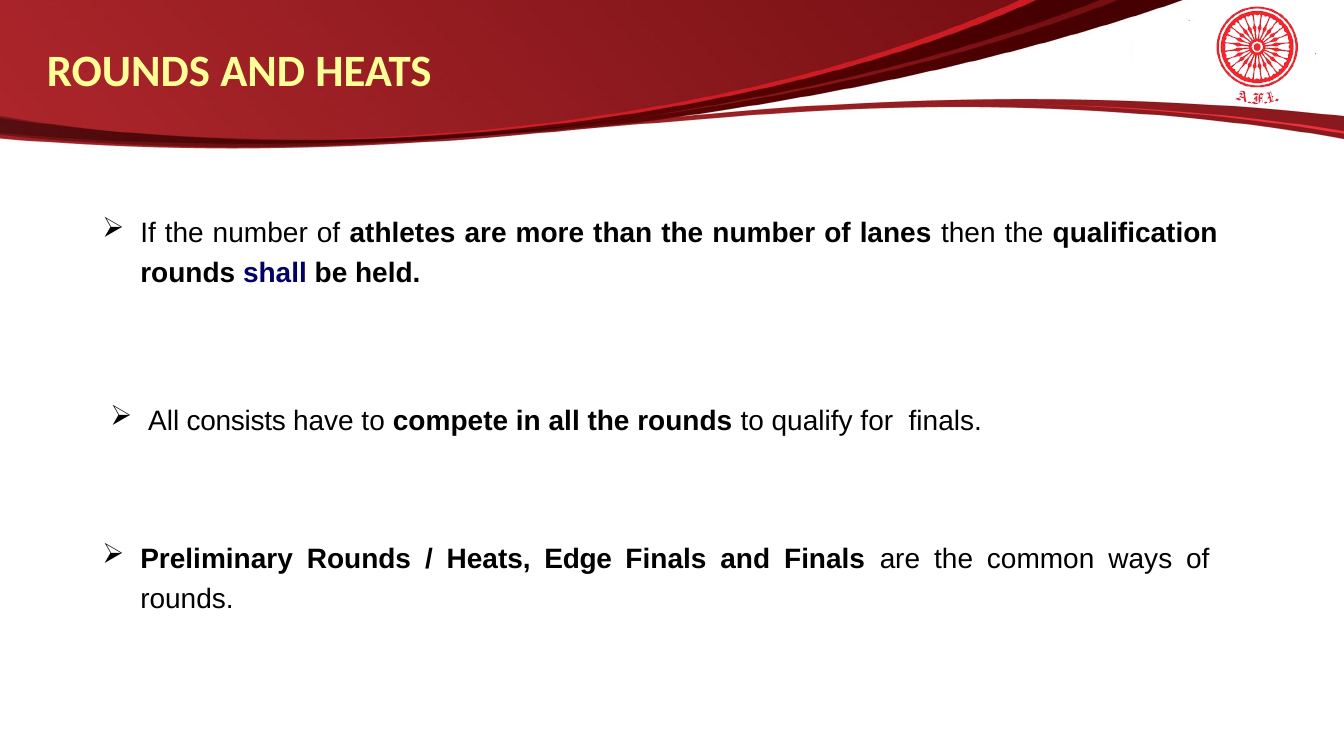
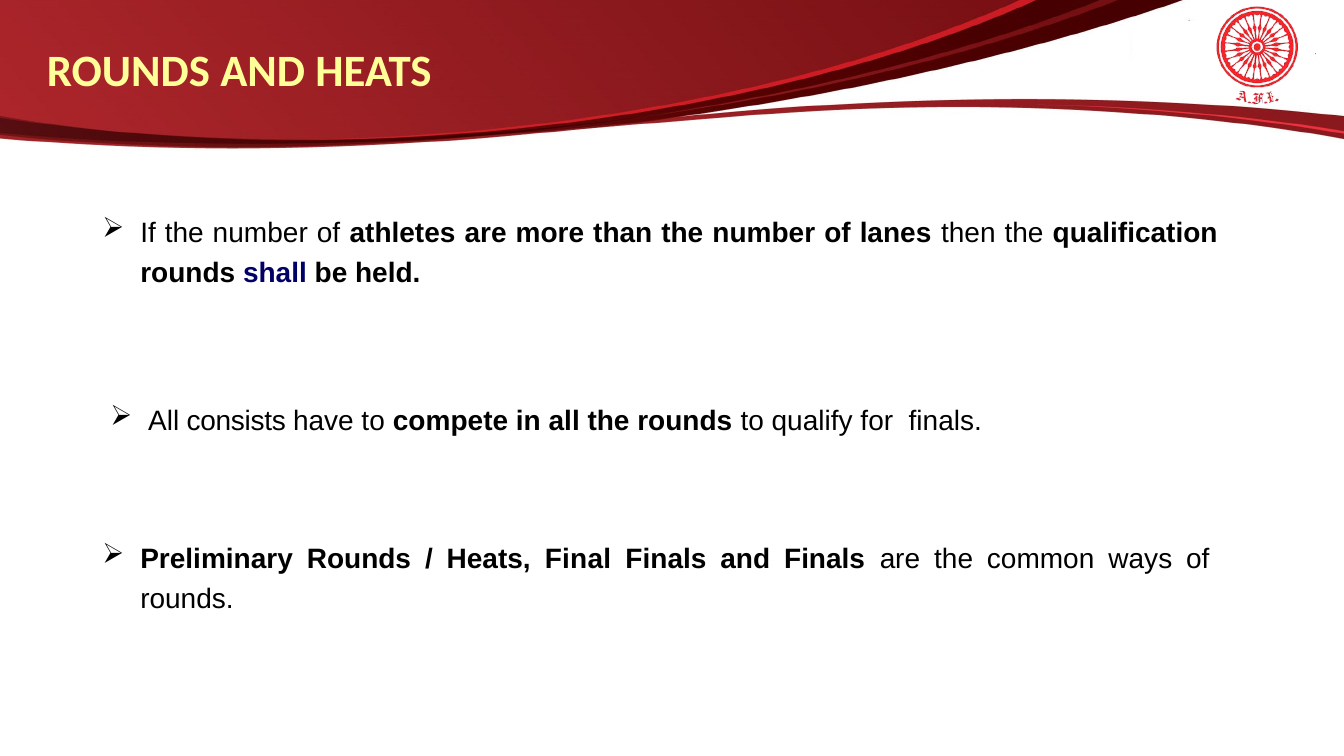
Edge: Edge -> Final
